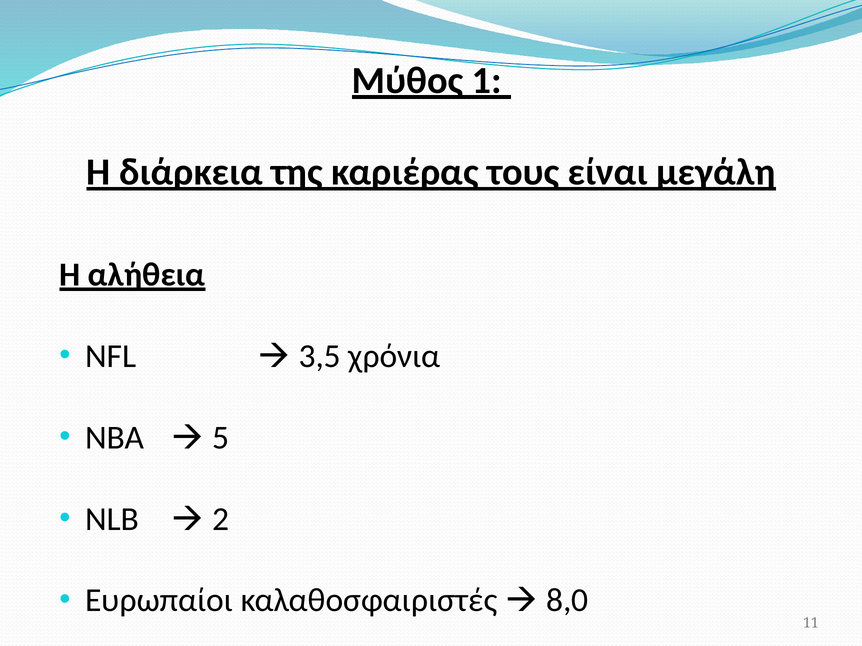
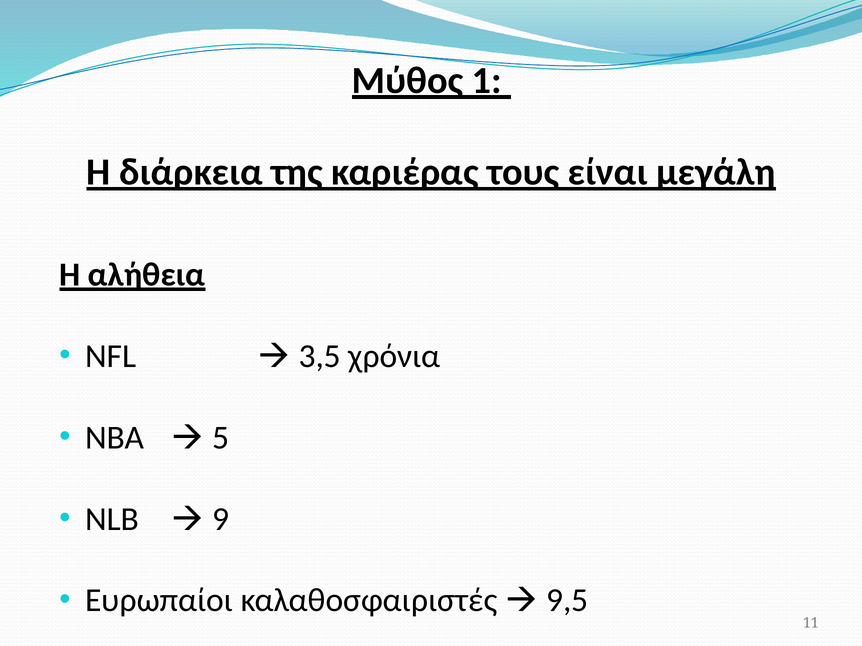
2: 2 -> 9
8,0: 8,0 -> 9,5
